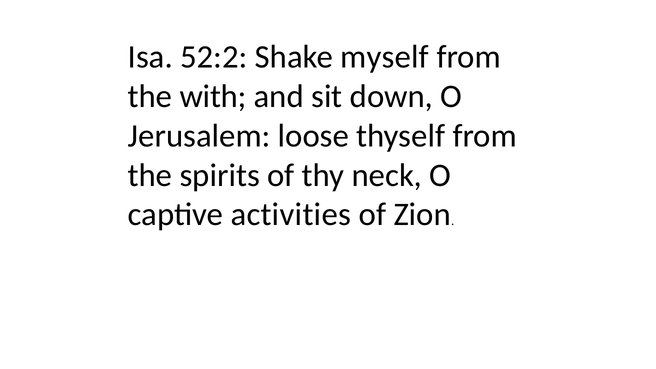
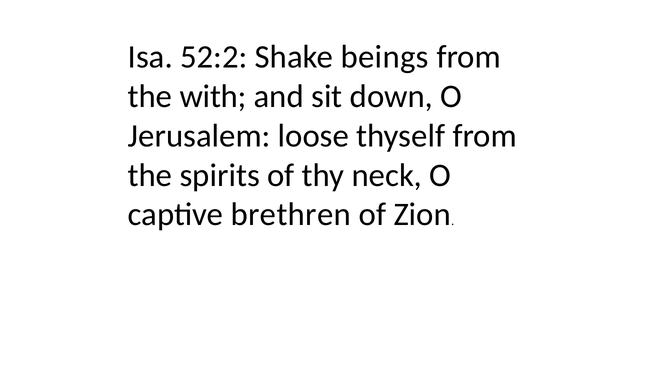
myself: myself -> beings
activities: activities -> brethren
